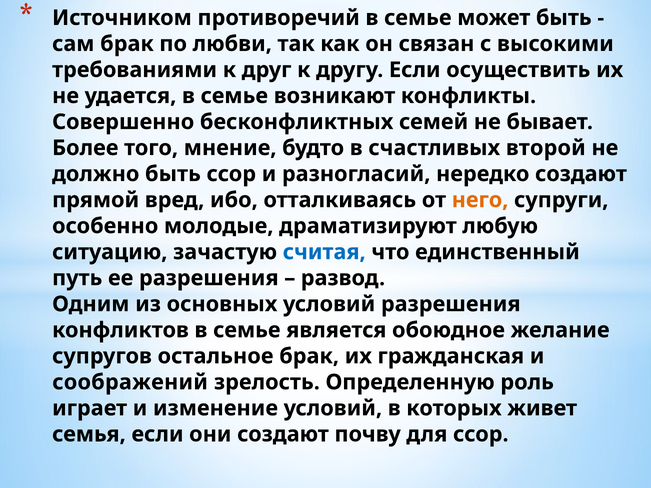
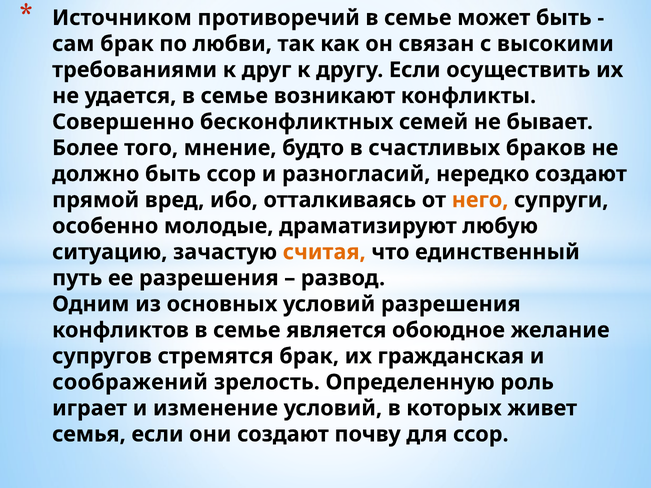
второй: второй -> браков
считая colour: blue -> orange
остальное: остальное -> стремятся
